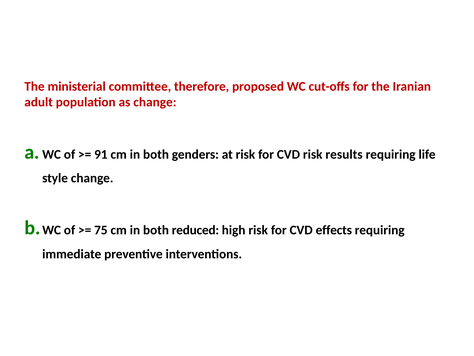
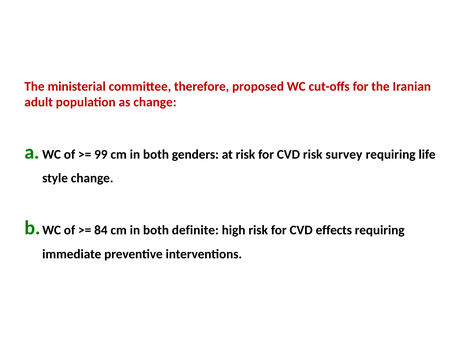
91: 91 -> 99
results: results -> survey
75: 75 -> 84
reduced: reduced -> definite
